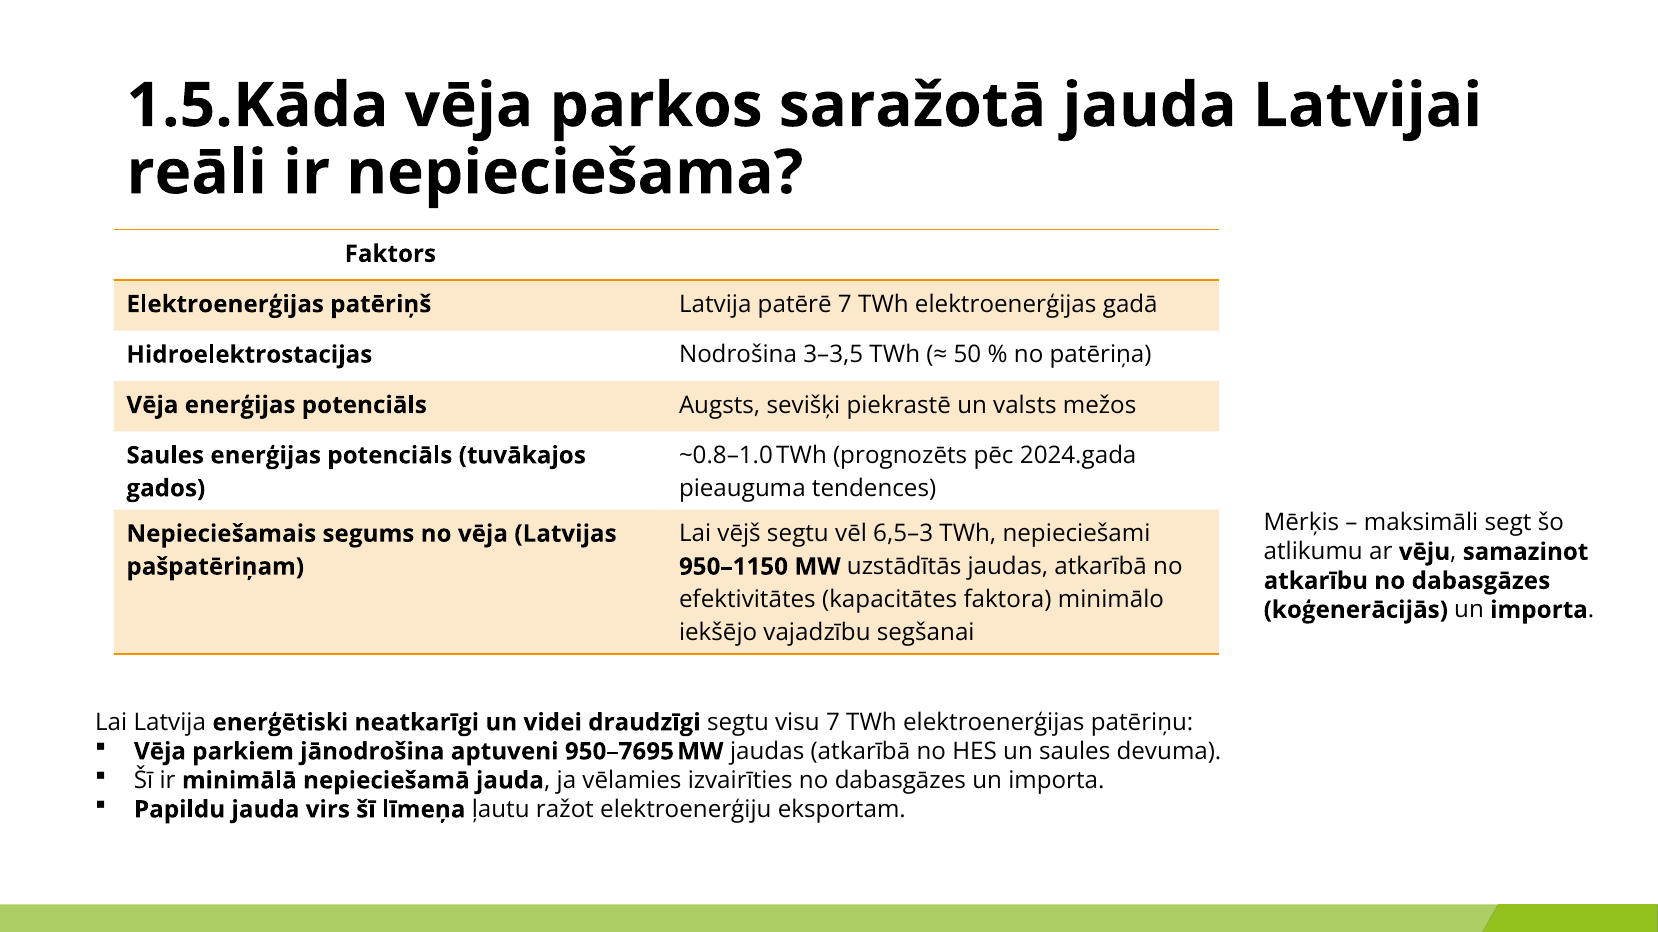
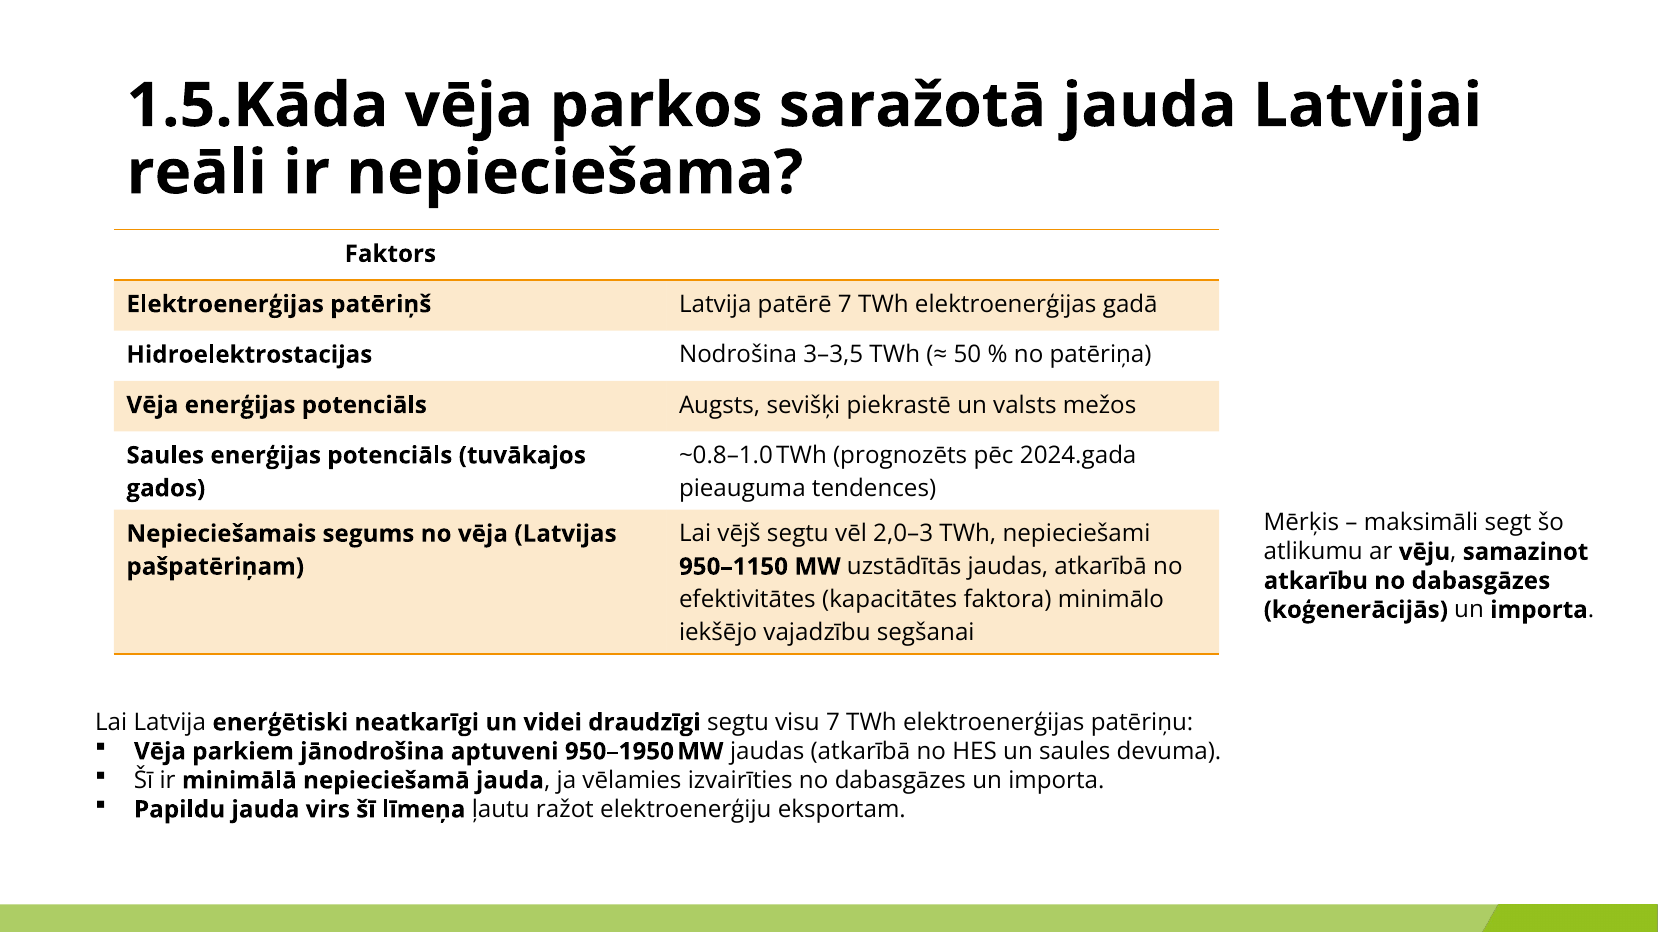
6,5–3: 6,5–3 -> 2,0–3
950–7695: 950–7695 -> 950–1950
